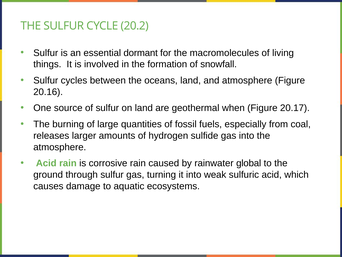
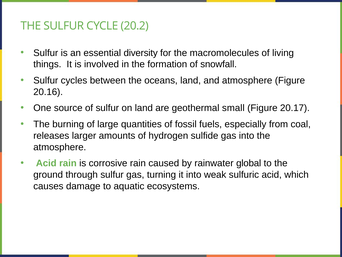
dormant: dormant -> diversity
when: when -> small
